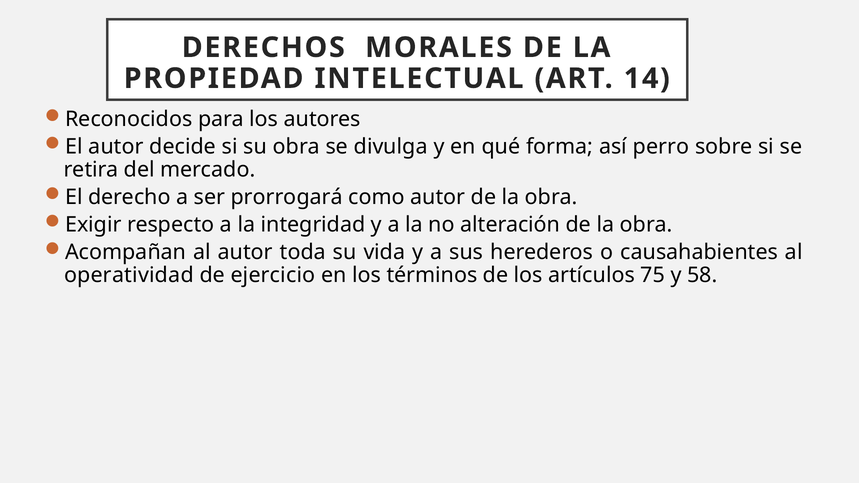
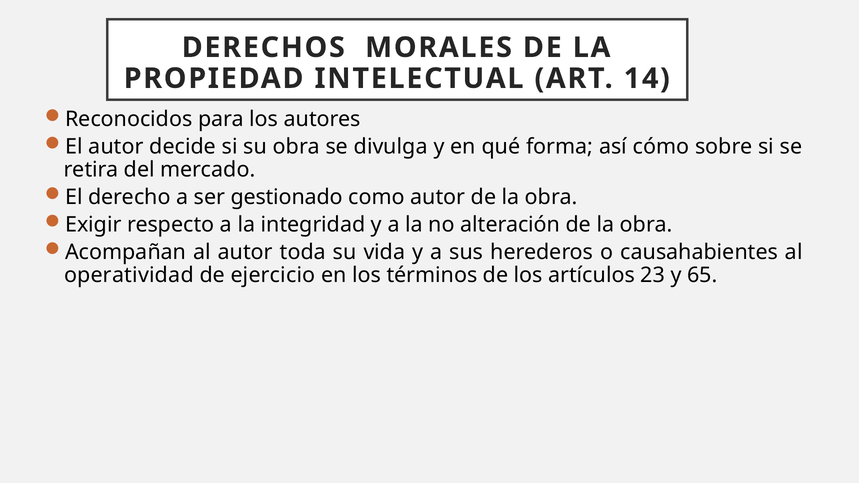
perro: perro -> cómo
prorrogará: prorrogará -> gestionado
75: 75 -> 23
58: 58 -> 65
